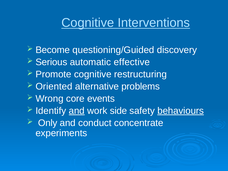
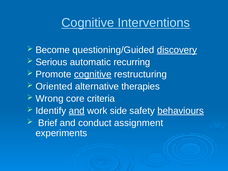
discovery underline: none -> present
effective: effective -> recurring
cognitive at (93, 74) underline: none -> present
problems: problems -> therapies
events: events -> criteria
Only: Only -> Brief
concentrate: concentrate -> assignment
